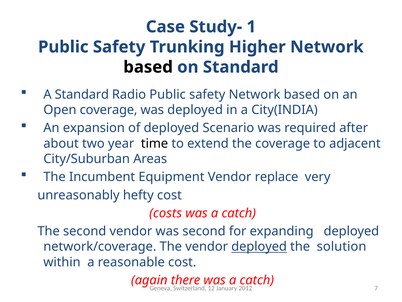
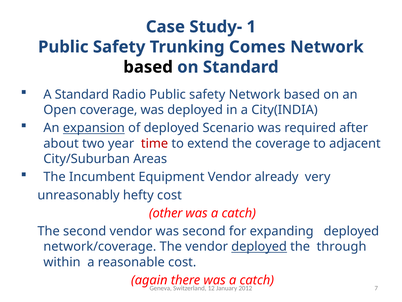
Higher: Higher -> Comes
expansion underline: none -> present
time colour: black -> red
replace: replace -> already
costs: costs -> other
solution: solution -> through
